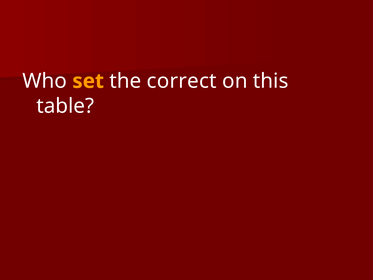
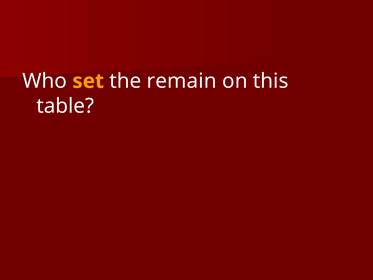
correct: correct -> remain
